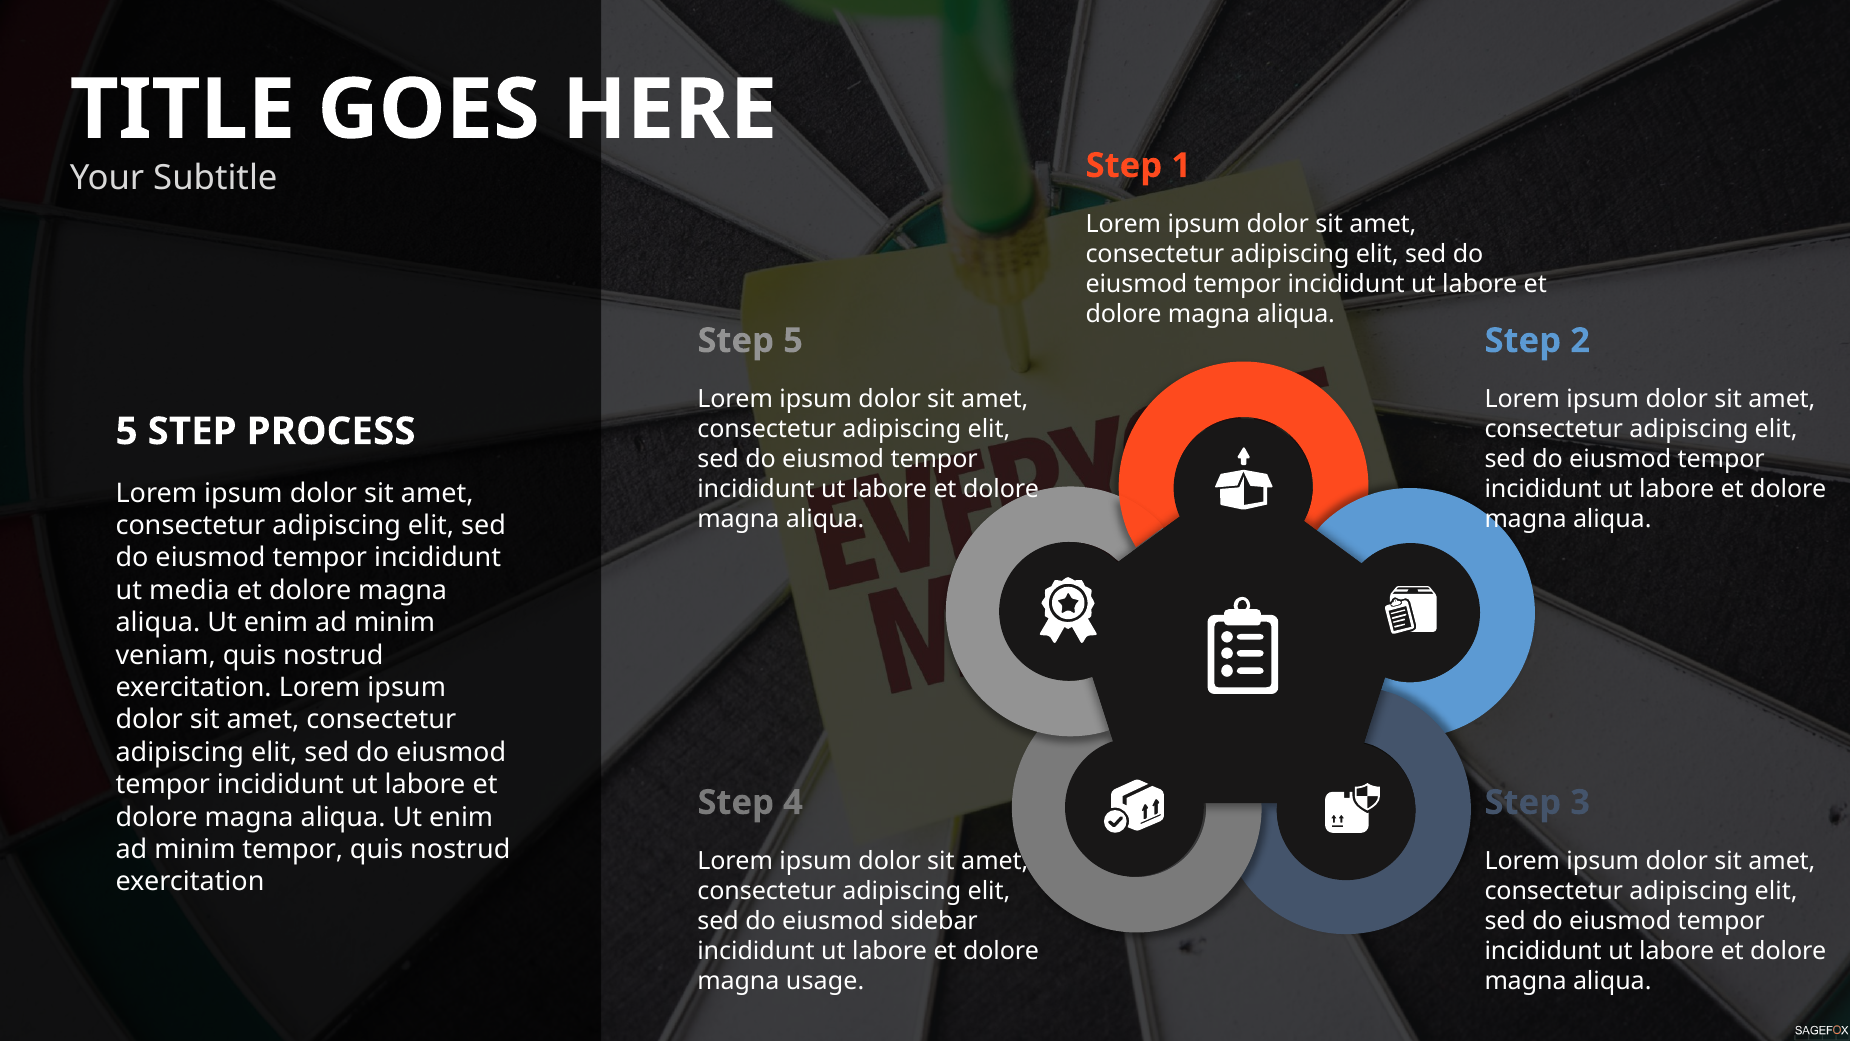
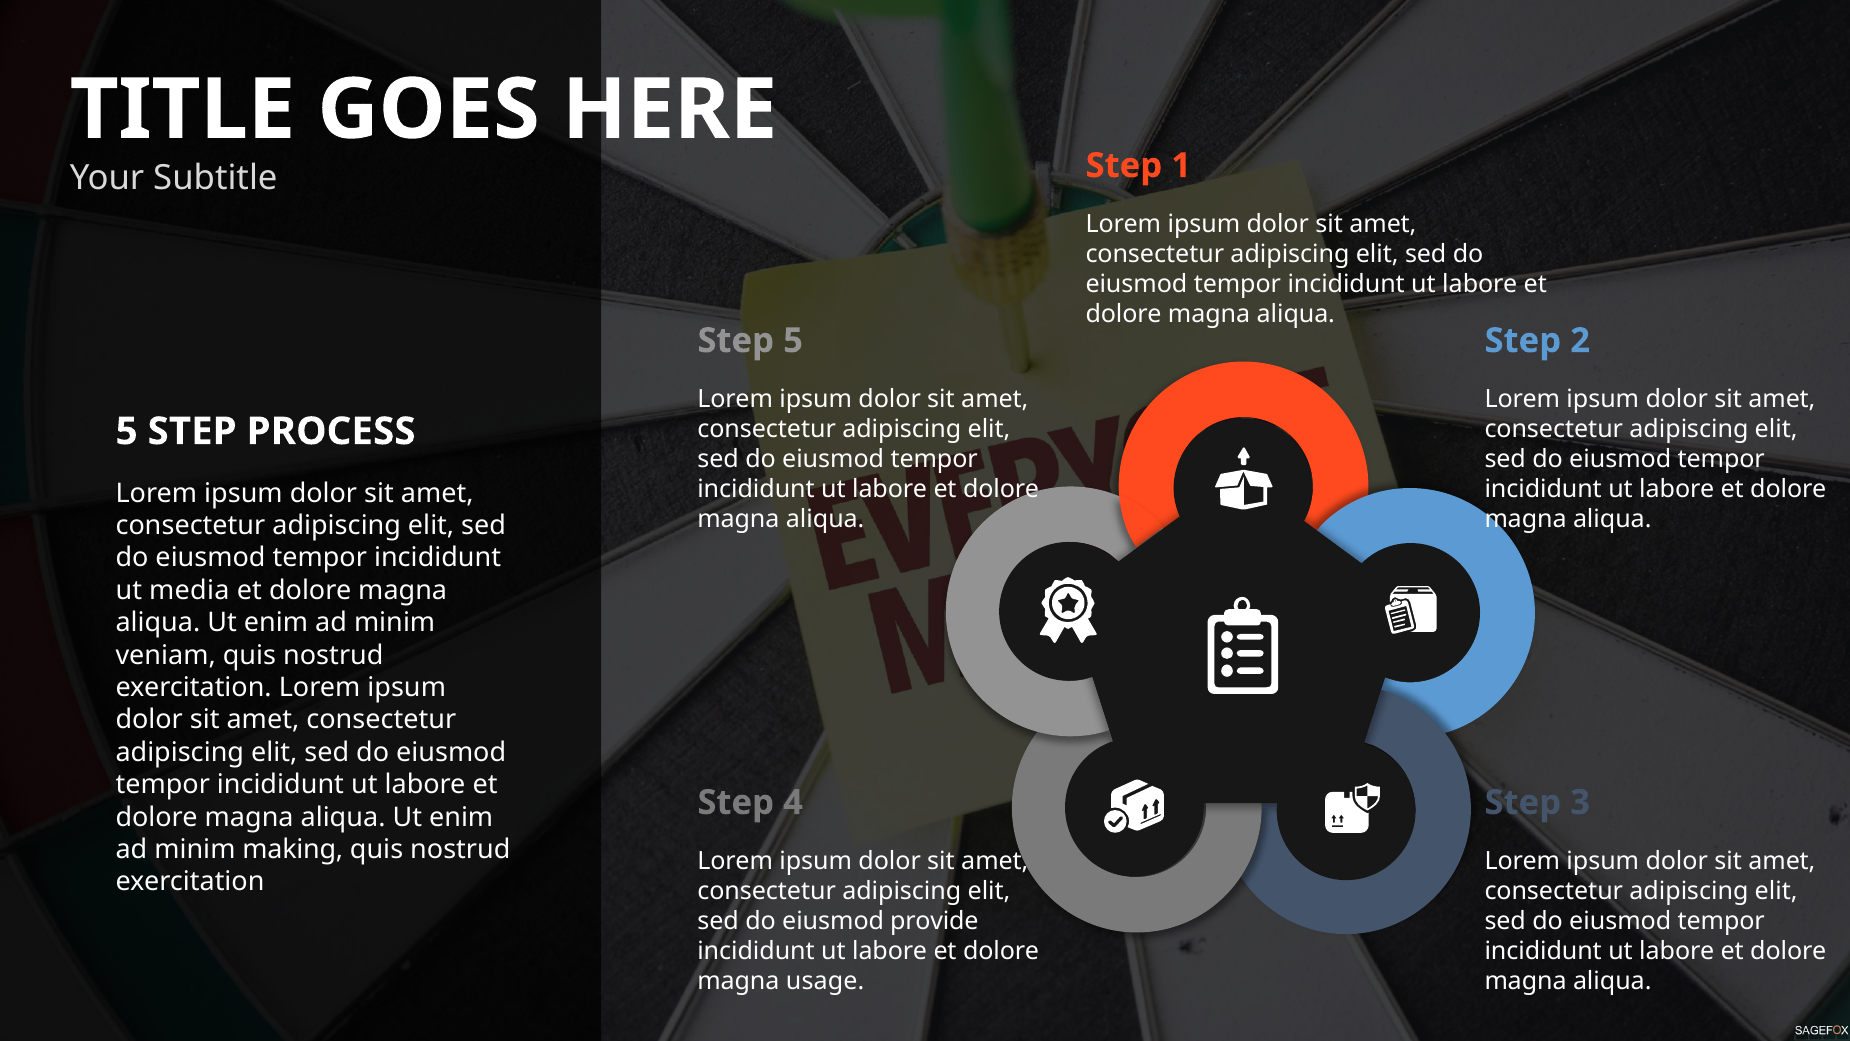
minim tempor: tempor -> making
sidebar: sidebar -> provide
